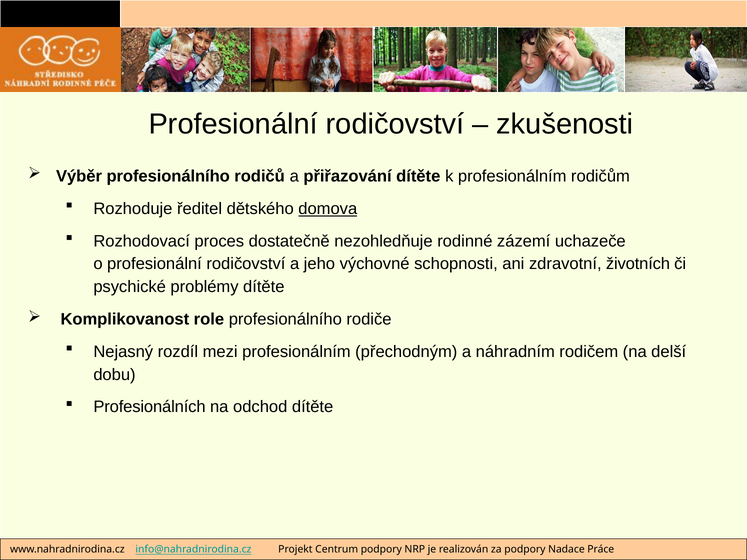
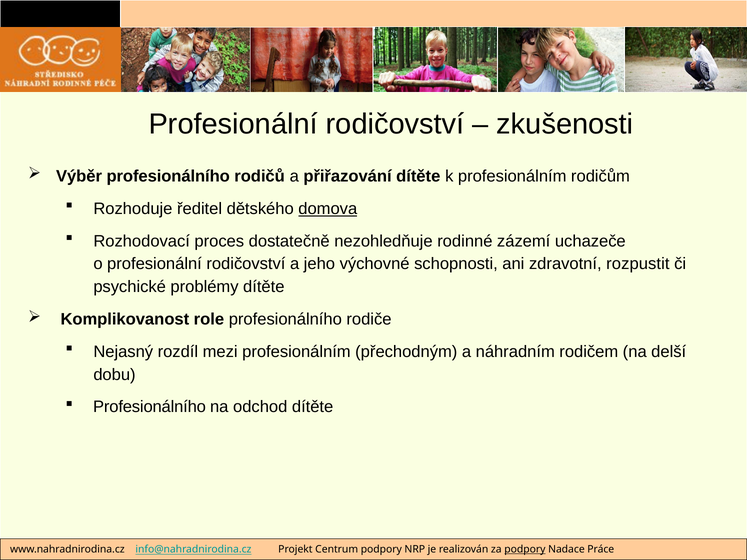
životních: životních -> rozpustit
Profesionálních at (150, 407): Profesionálních -> Profesionálního
podpory at (525, 550) underline: none -> present
